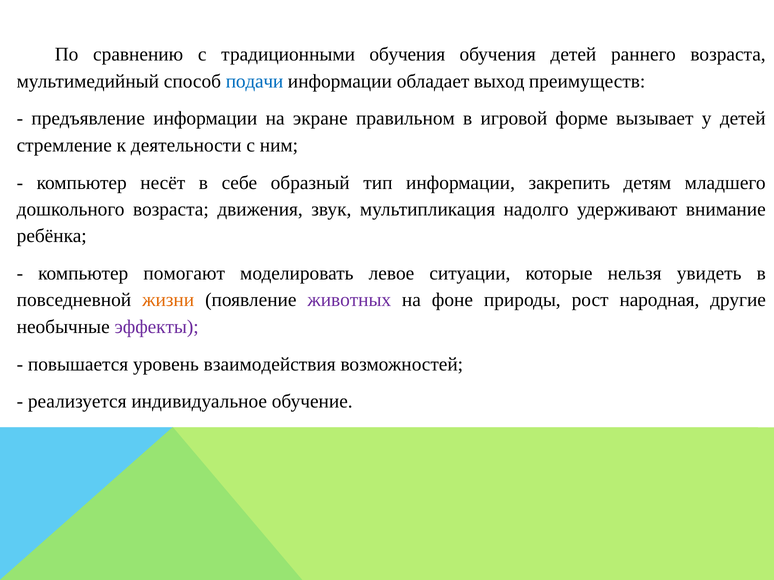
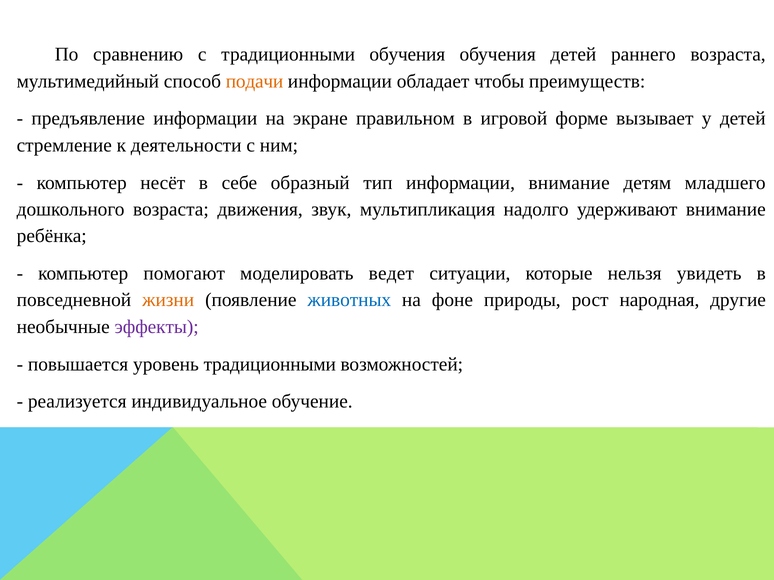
подачи colour: blue -> orange
выход: выход -> чтобы
информации закрепить: закрепить -> внимание
левое: левое -> ведет
животных colour: purple -> blue
уровень взаимодействия: взаимодействия -> традиционными
